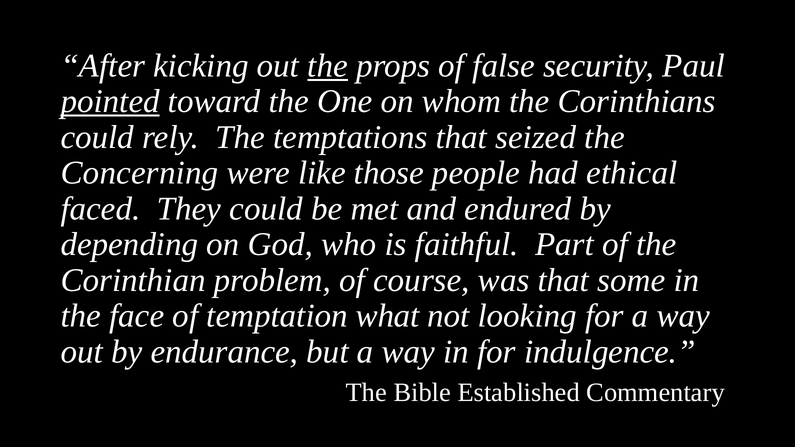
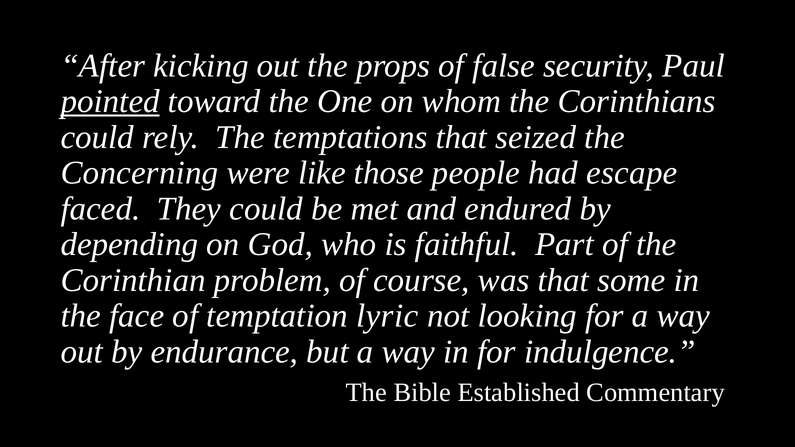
the at (328, 66) underline: present -> none
ethical: ethical -> escape
what: what -> lyric
